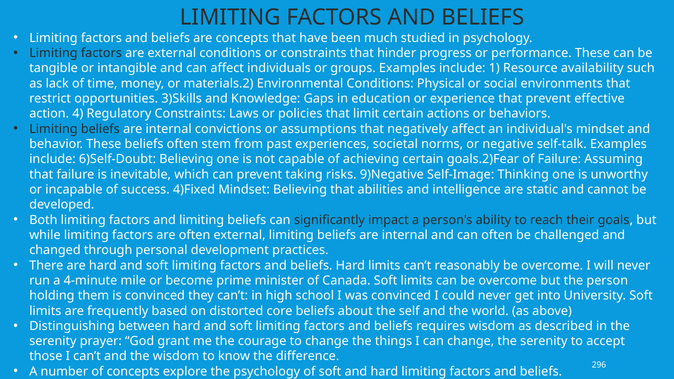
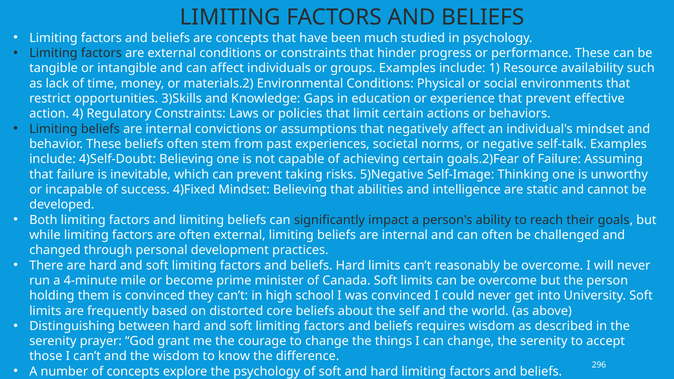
6)Self-Doubt: 6)Self-Doubt -> 4)Self-Doubt
9)Negative: 9)Negative -> 5)Negative
